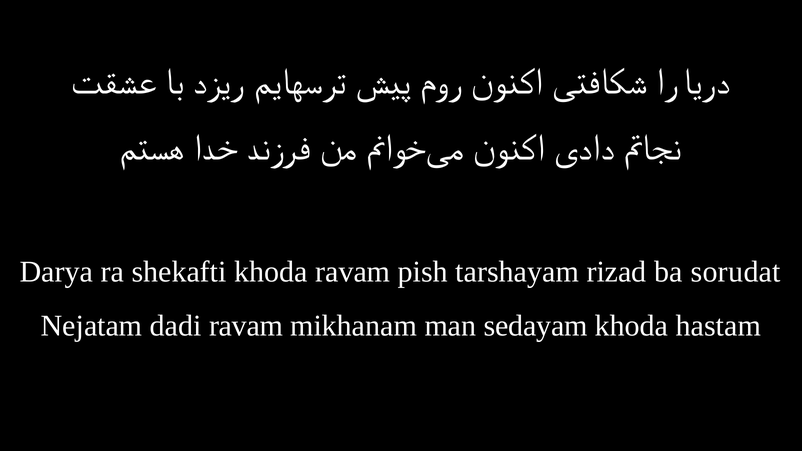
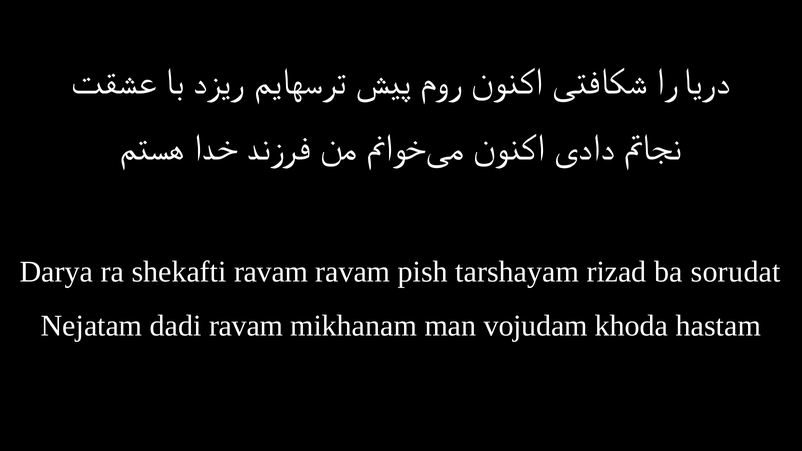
shekafti khoda: khoda -> ravam
sedayam: sedayam -> vojudam
